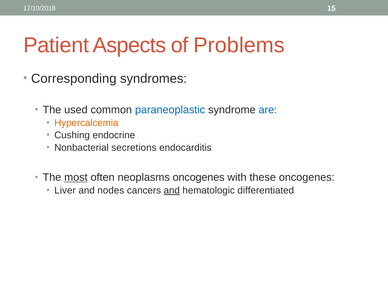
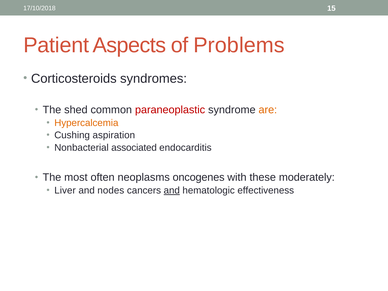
Corresponding: Corresponding -> Corticosteroids
used: used -> shed
paraneoplastic colour: blue -> red
are colour: blue -> orange
endocrine: endocrine -> aspiration
secretions: secretions -> associated
most underline: present -> none
these oncogenes: oncogenes -> moderately
differentiated: differentiated -> effectiveness
